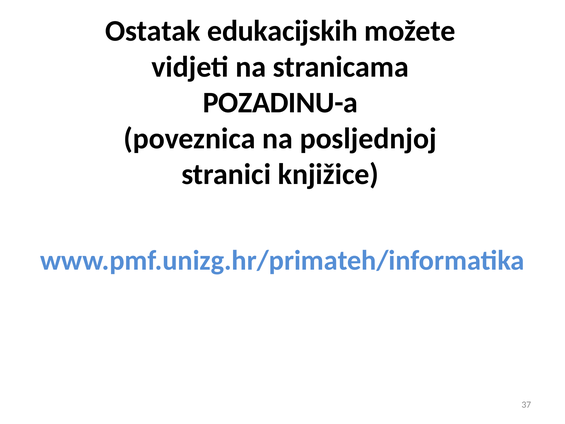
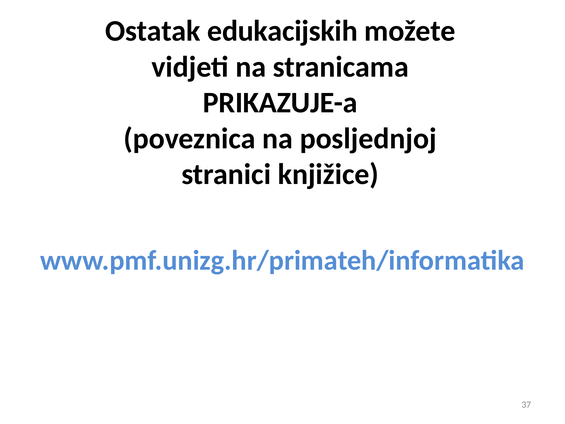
POZADINU-a: POZADINU-a -> PRIKAZUJE-a
